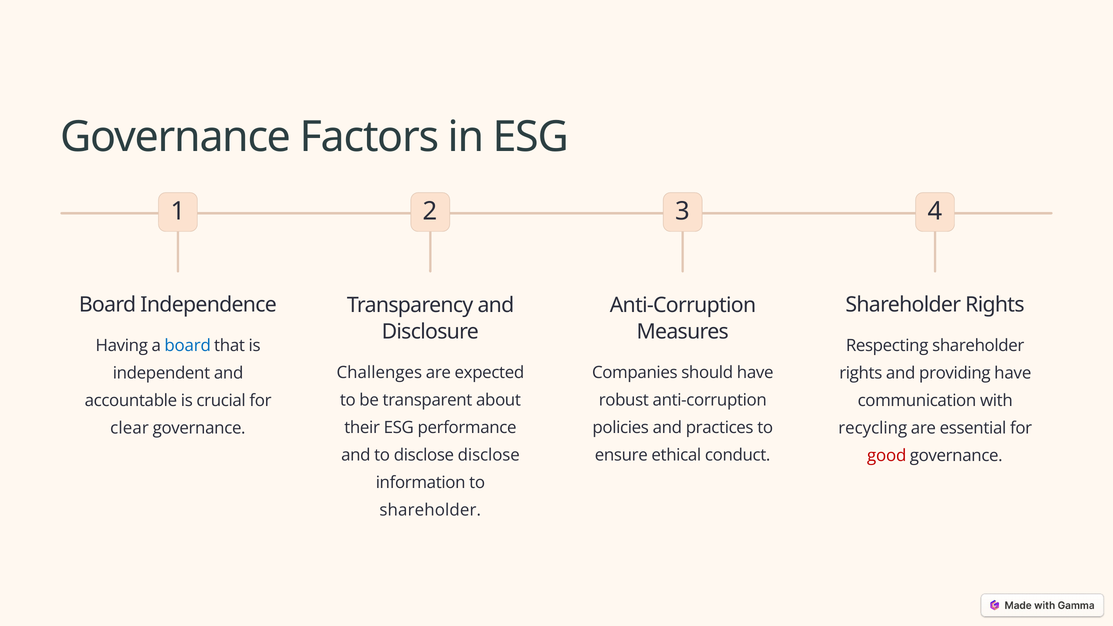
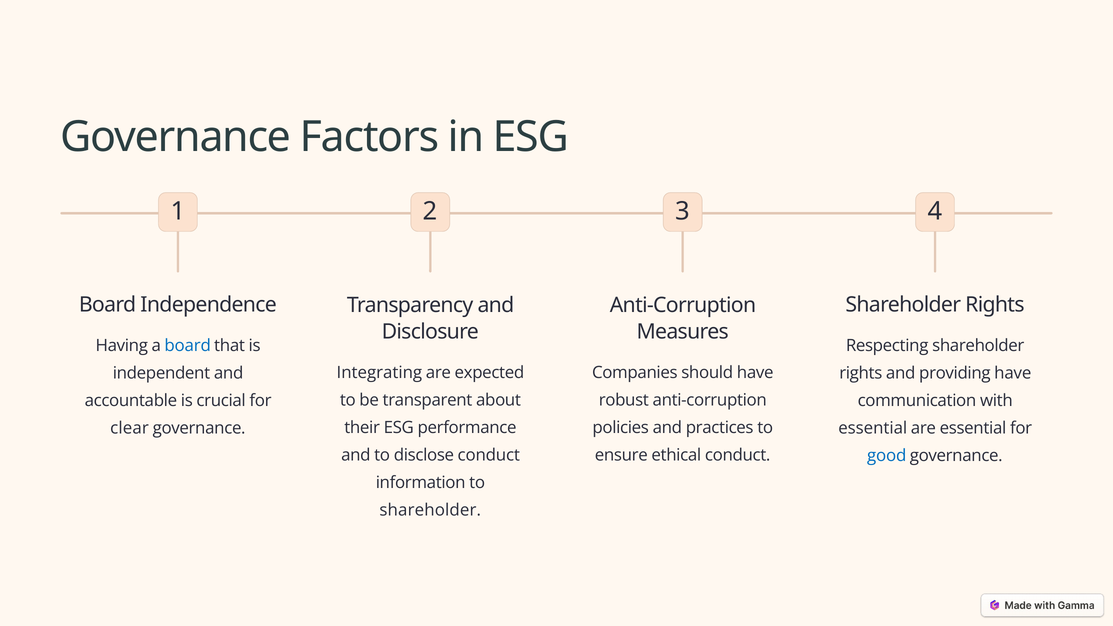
Challenges: Challenges -> Integrating
recycling at (873, 428): recycling -> essential
disclose disclose: disclose -> conduct
good colour: red -> blue
